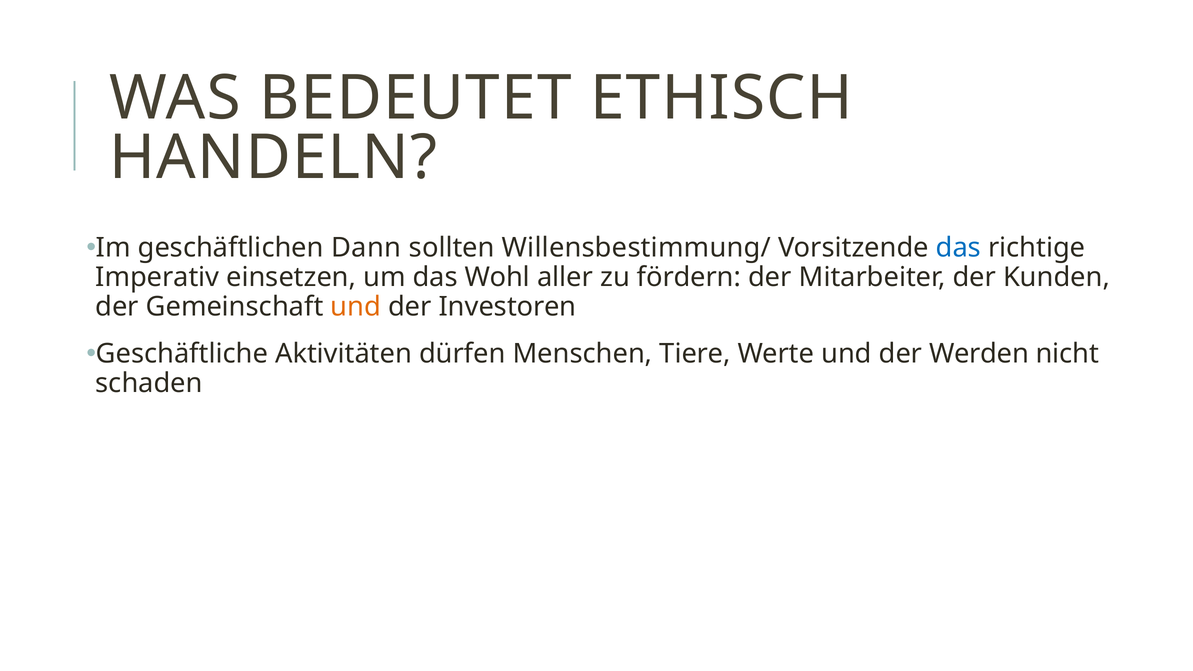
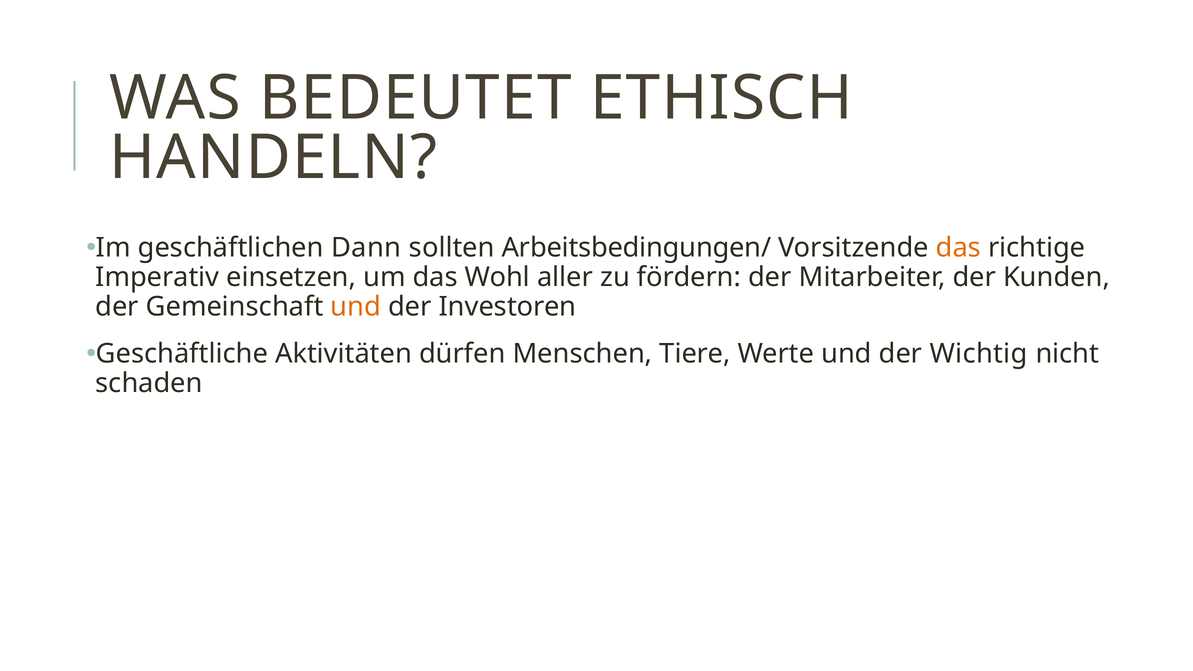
Willensbestimmung/: Willensbestimmung/ -> Arbeitsbedingungen/
das at (958, 248) colour: blue -> orange
Werden: Werden -> Wichtig
